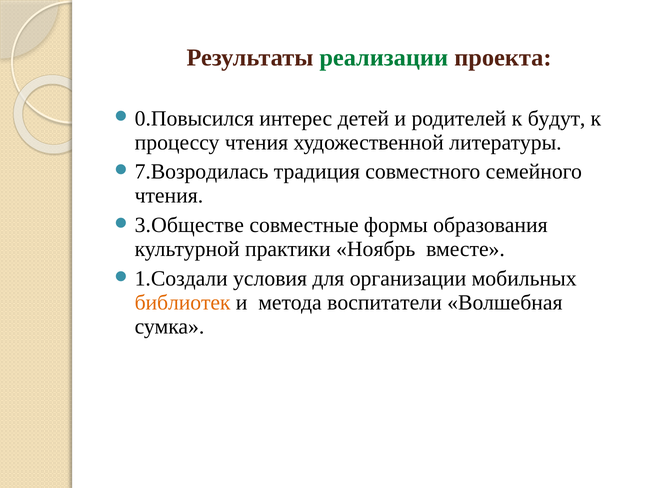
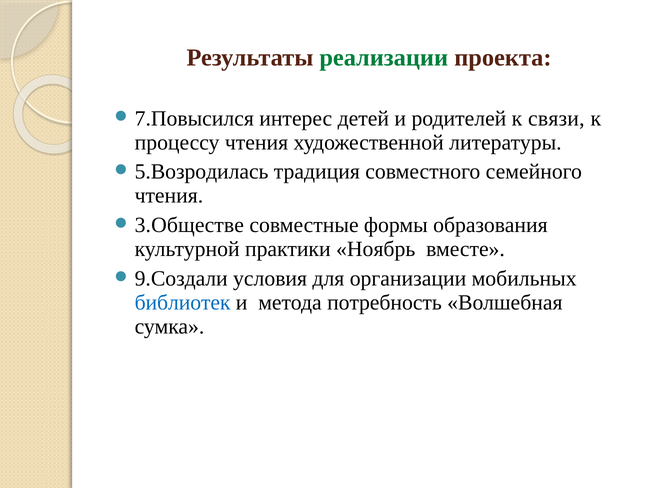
0.Повысился: 0.Повысился -> 7.Повысился
будут: будут -> связи
7.Возродилась: 7.Возродилась -> 5.Возродилась
1.Создали: 1.Создали -> 9.Создали
библиотек colour: orange -> blue
воспитатели: воспитатели -> потребность
